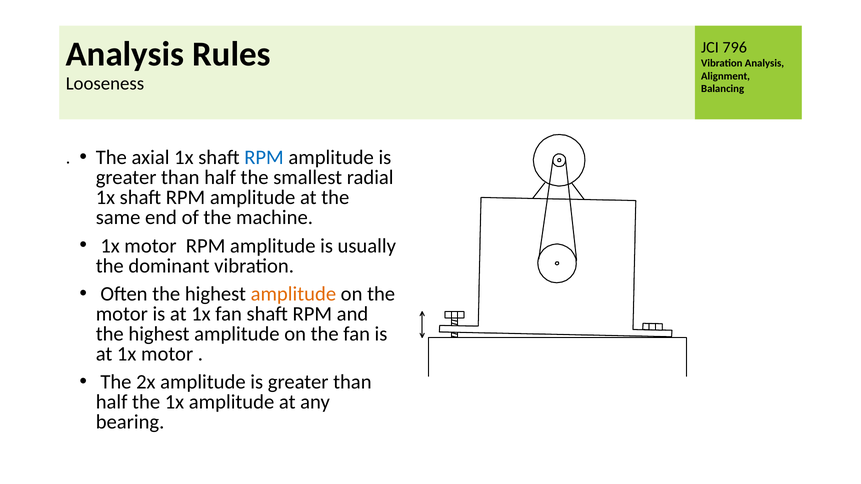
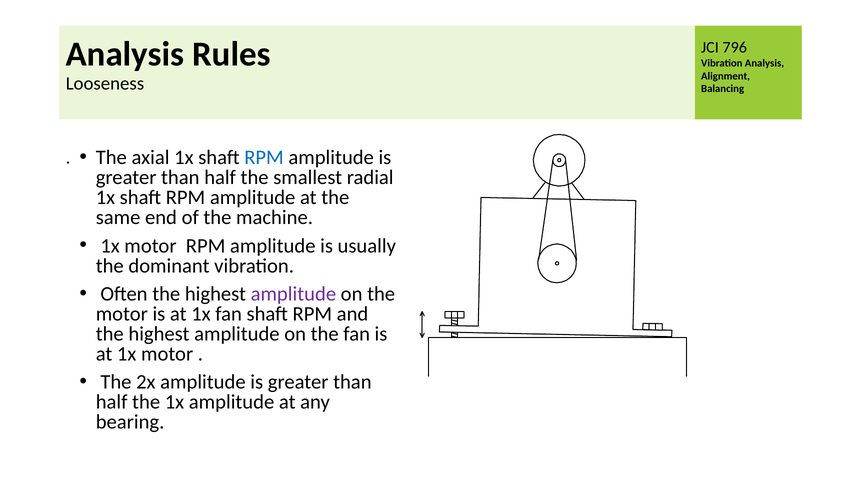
amplitude at (293, 294) colour: orange -> purple
